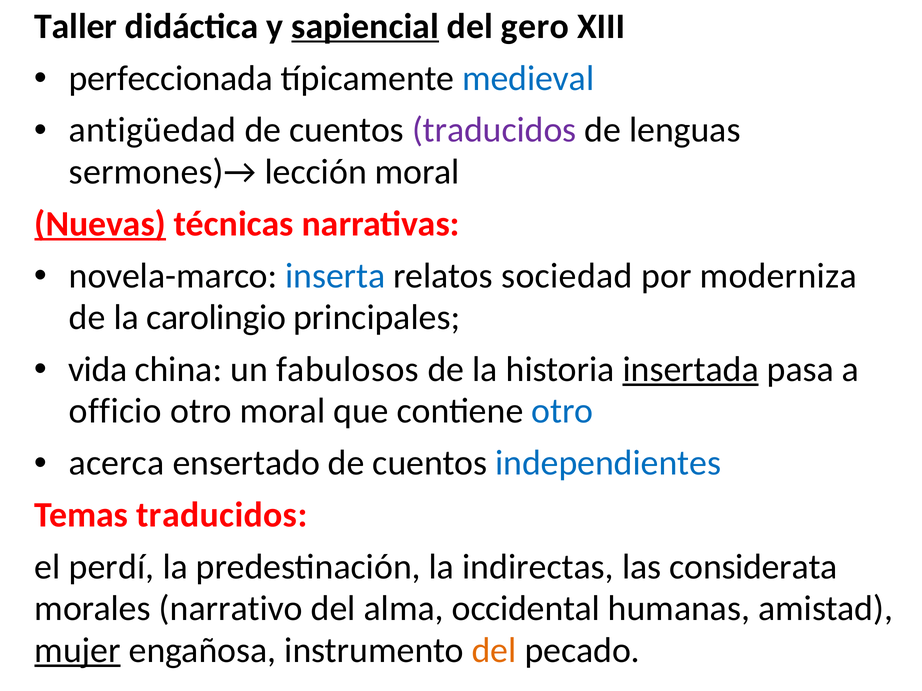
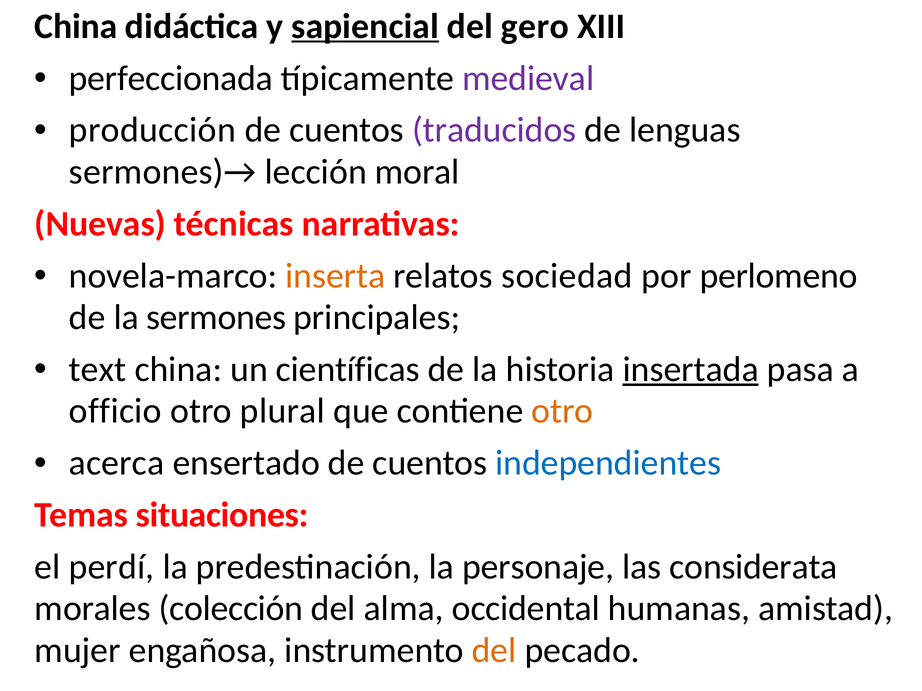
Taller at (76, 26): Taller -> China
medieval colour: blue -> purple
antigüedad: antigüedad -> producción
Nuevas underline: present -> none
inserta colour: blue -> orange
moderniza: moderniza -> perlomeno
carolingio: carolingio -> sermones
vida: vida -> text
fabulosos: fabulosos -> científicas
otro moral: moral -> plural
otro at (562, 411) colour: blue -> orange
Temas traducidos: traducidos -> situaciones
indirectas: indirectas -> personaje
narrativo: narrativo -> colección
mujer underline: present -> none
